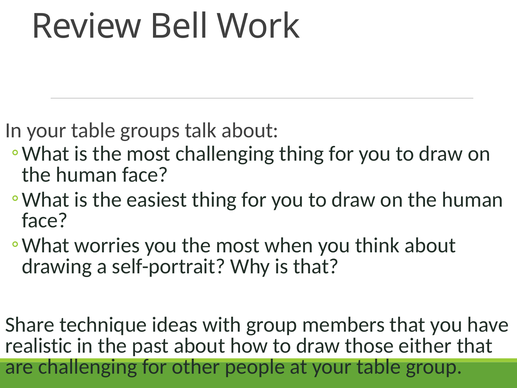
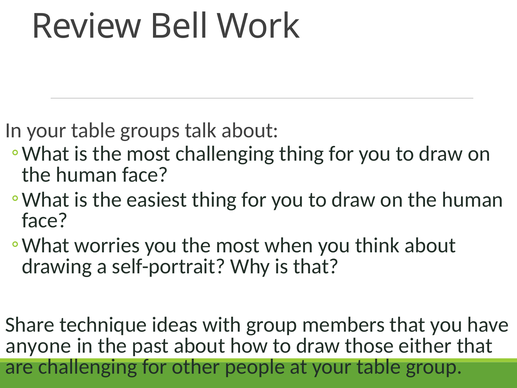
realistic: realistic -> anyone
